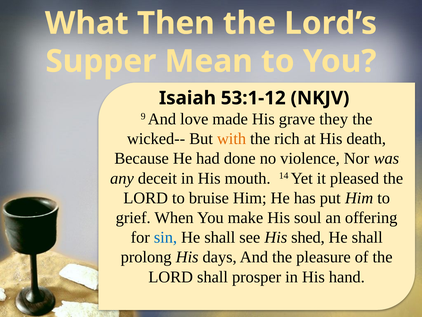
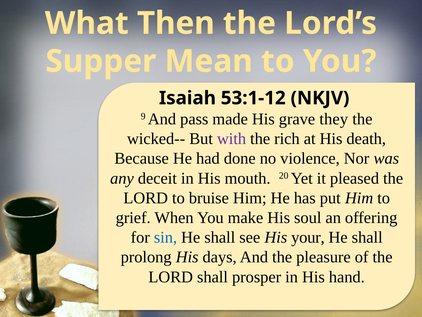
love: love -> pass
with colour: orange -> purple
14: 14 -> 20
shed: shed -> your
